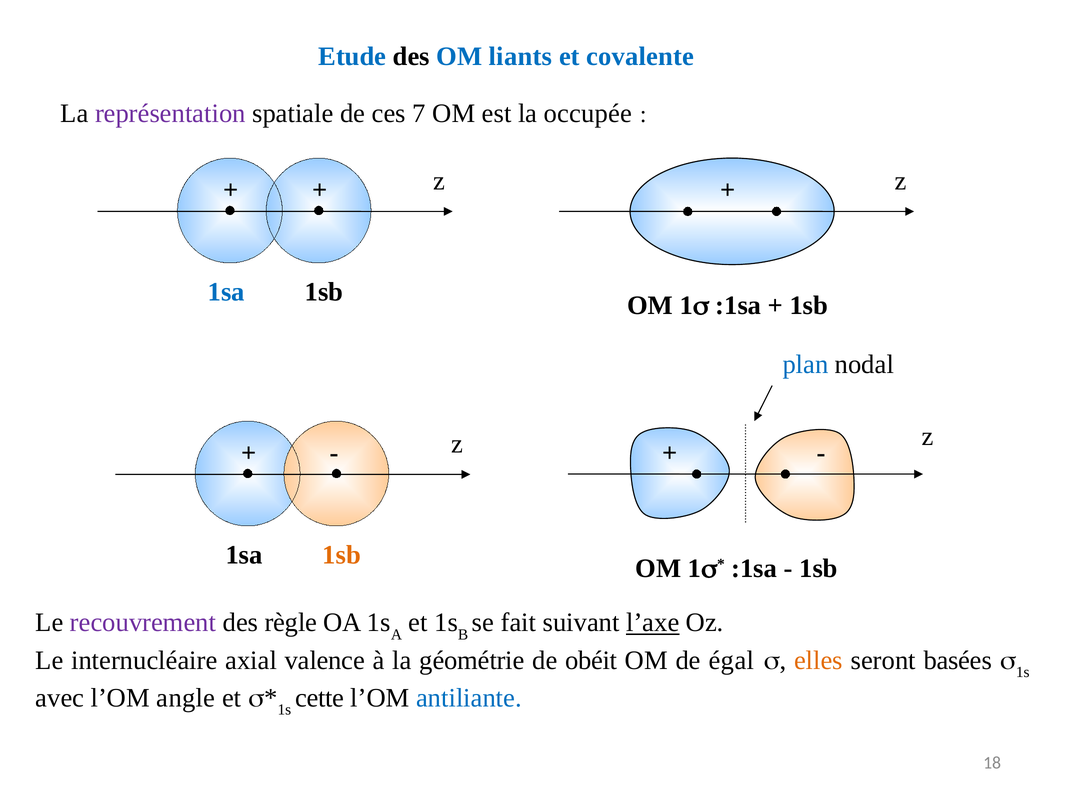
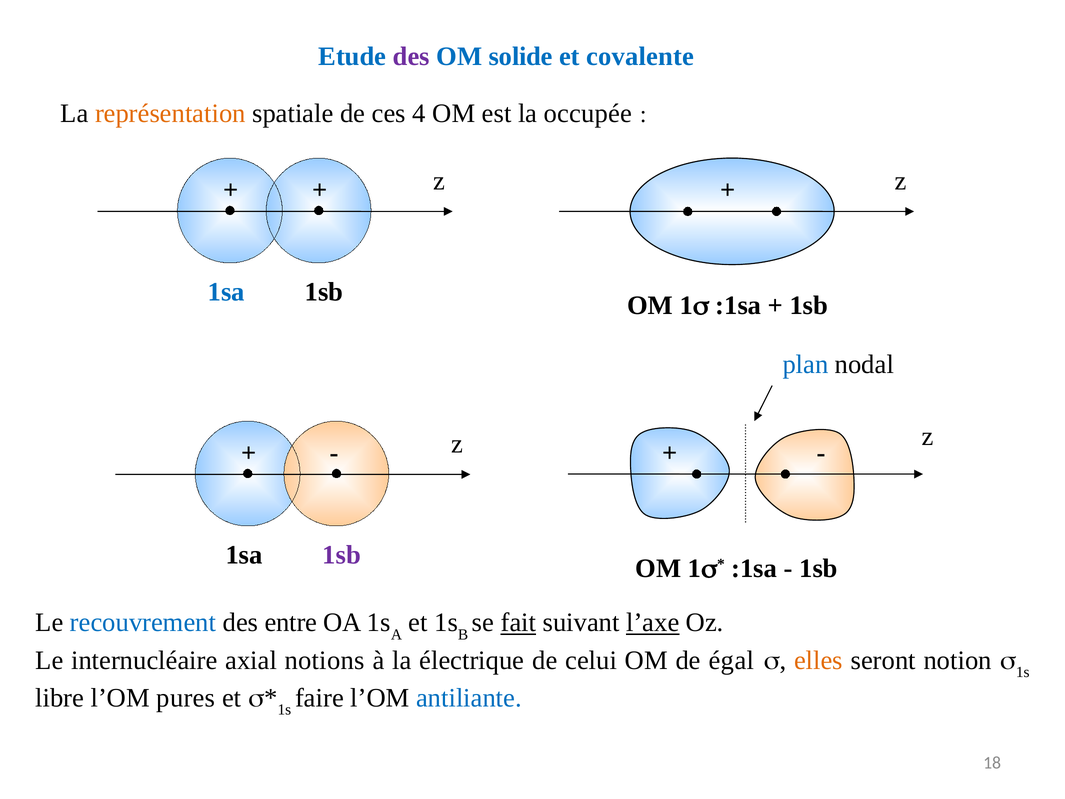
des at (411, 56) colour: black -> purple
liants: liants -> solide
représentation colour: purple -> orange
7: 7 -> 4
1sb at (342, 555) colour: orange -> purple
recouvrement colour: purple -> blue
règle: règle -> entre
fait underline: none -> present
valence: valence -> notions
géométrie: géométrie -> électrique
obéit: obéit -> celui
basées: basées -> notion
avec: avec -> libre
angle: angle -> pures
cette: cette -> faire
